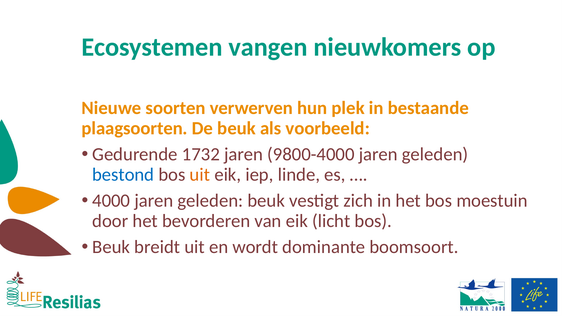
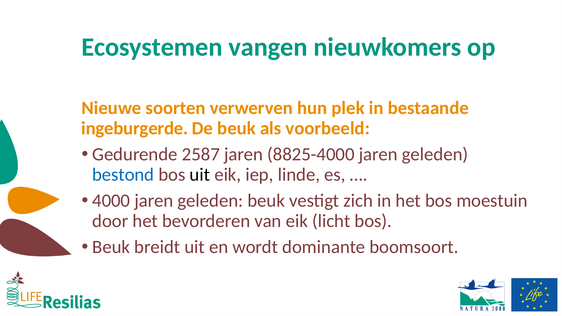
plaagsoorten: plaagsoorten -> ingeburgerde
1732: 1732 -> 2587
9800-4000: 9800-4000 -> 8825-4000
uit at (200, 175) colour: orange -> black
